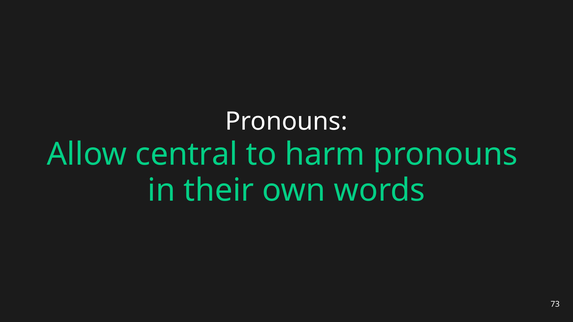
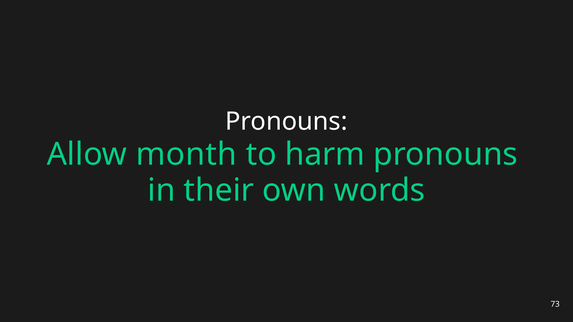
central: central -> month
